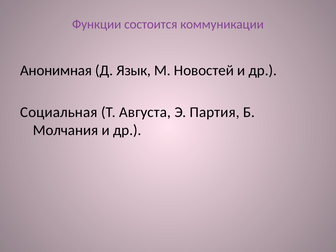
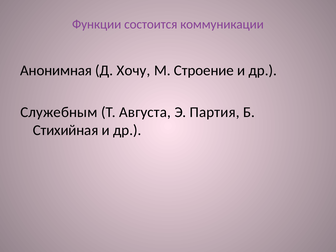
Язык: Язык -> Хочу
Новостей: Новостей -> Строение
Социальная: Социальная -> Служебным
Молчания: Молчания -> Стихийная
